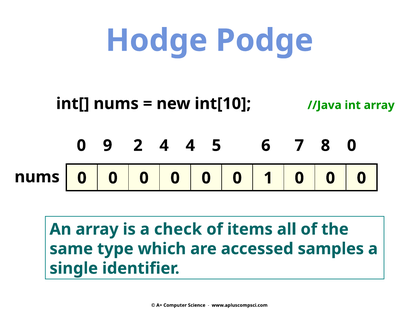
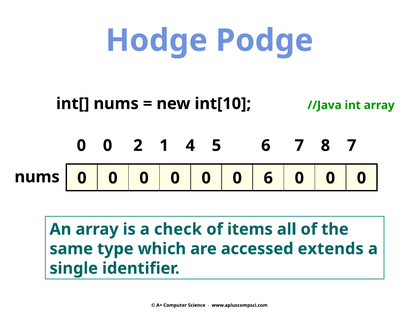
9 at (108, 146): 9 -> 0
2 4: 4 -> 1
8 0: 0 -> 7
0 1: 1 -> 6
samples: samples -> extends
